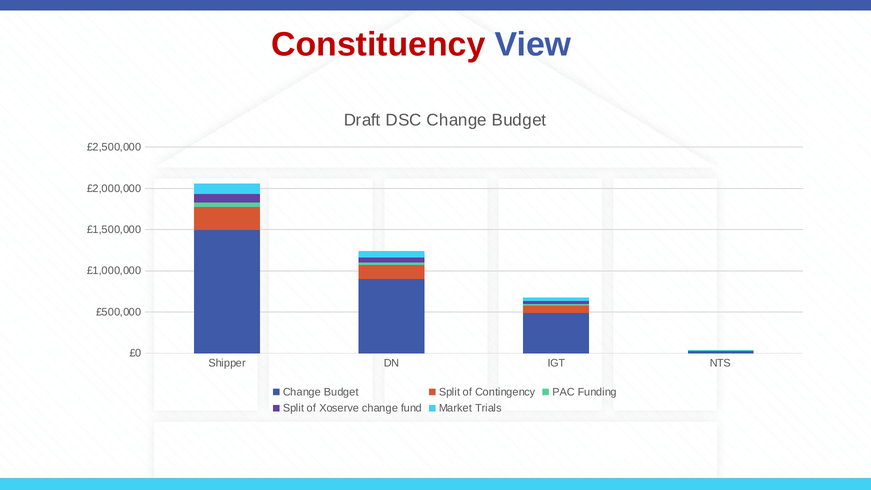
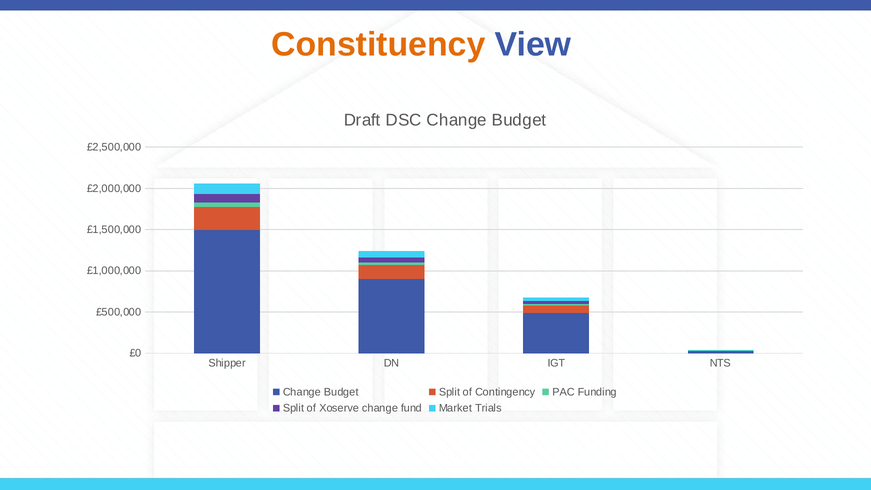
Constituency colour: red -> orange
